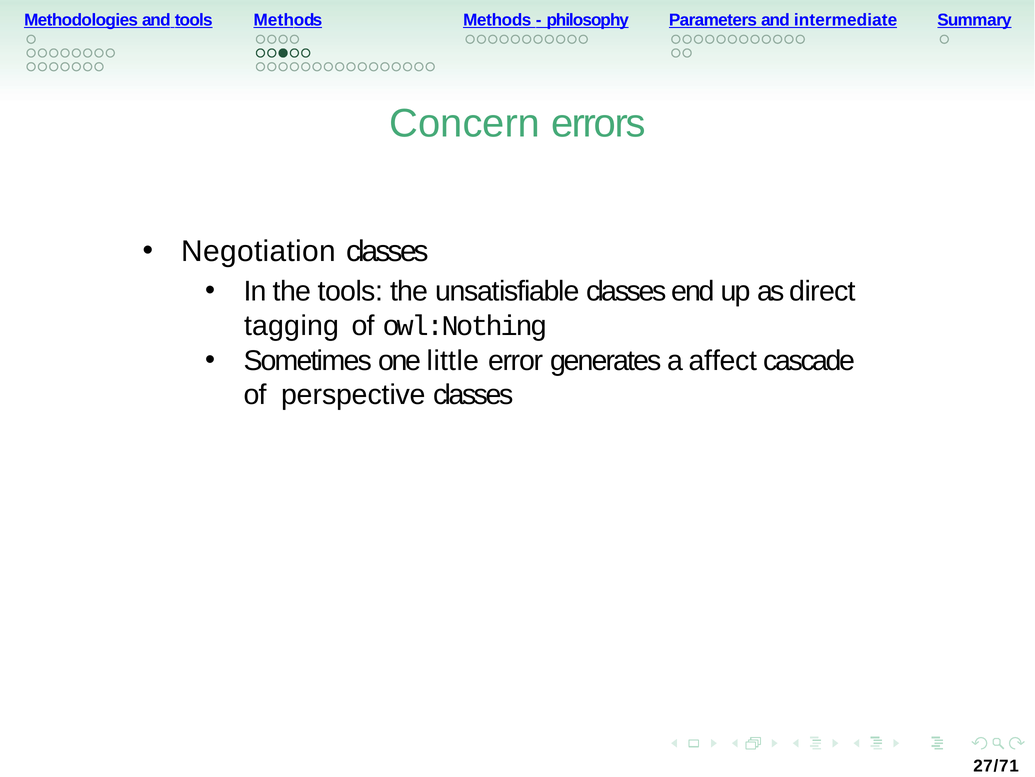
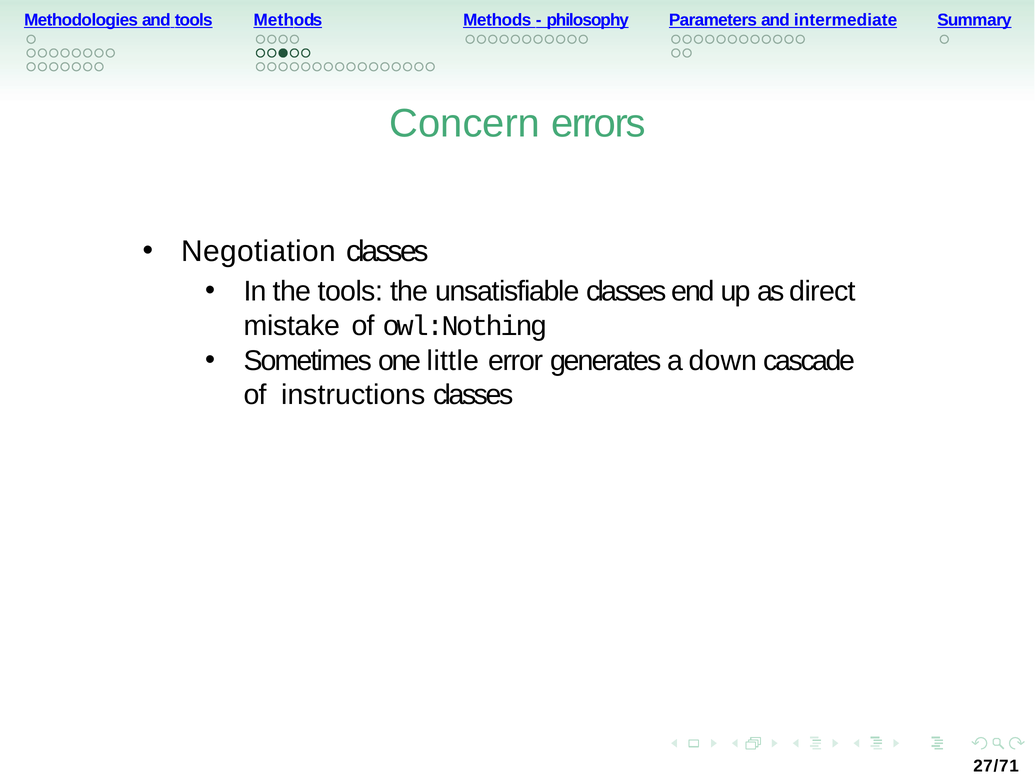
tagging: tagging -> mistake
affect: affect -> down
perspective: perspective -> instructions
